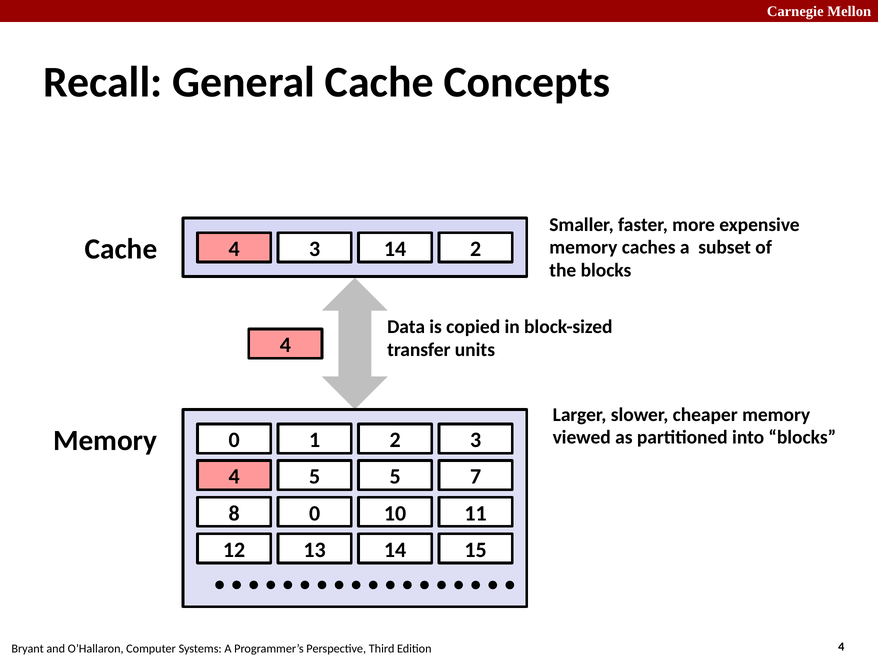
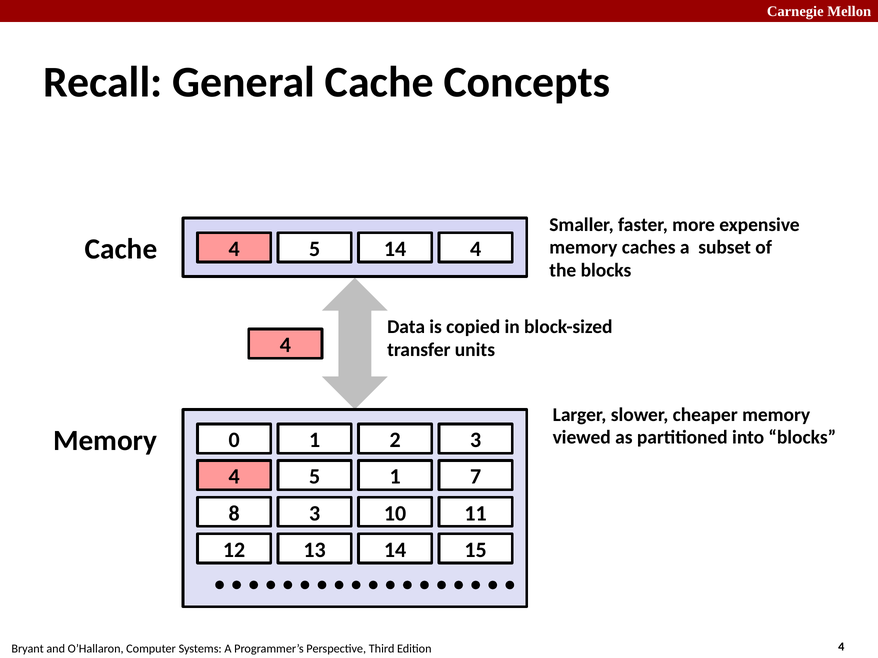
3 at (315, 249): 3 -> 5
14 2: 2 -> 4
5 5: 5 -> 1
8 0: 0 -> 3
